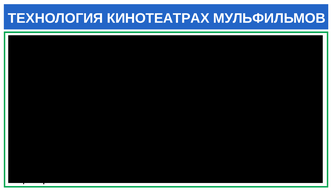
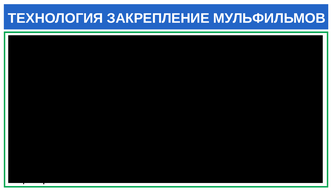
КИНОТЕАТРАХ: КИНОТЕАТРАХ -> ЗАКРЕПЛЕНИЕ
